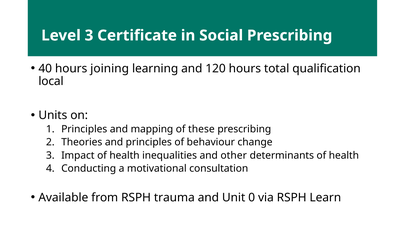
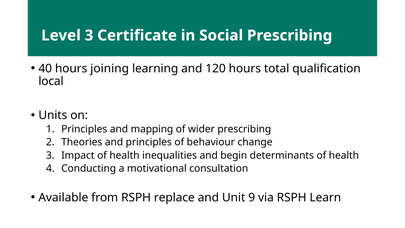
these: these -> wider
other: other -> begin
trauma: trauma -> replace
0: 0 -> 9
